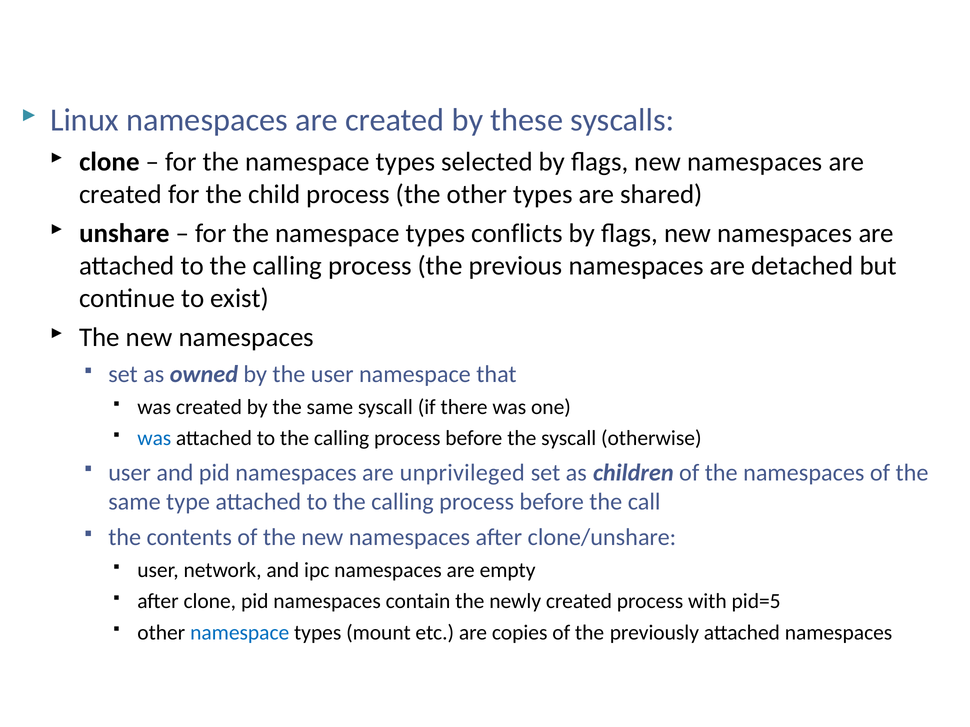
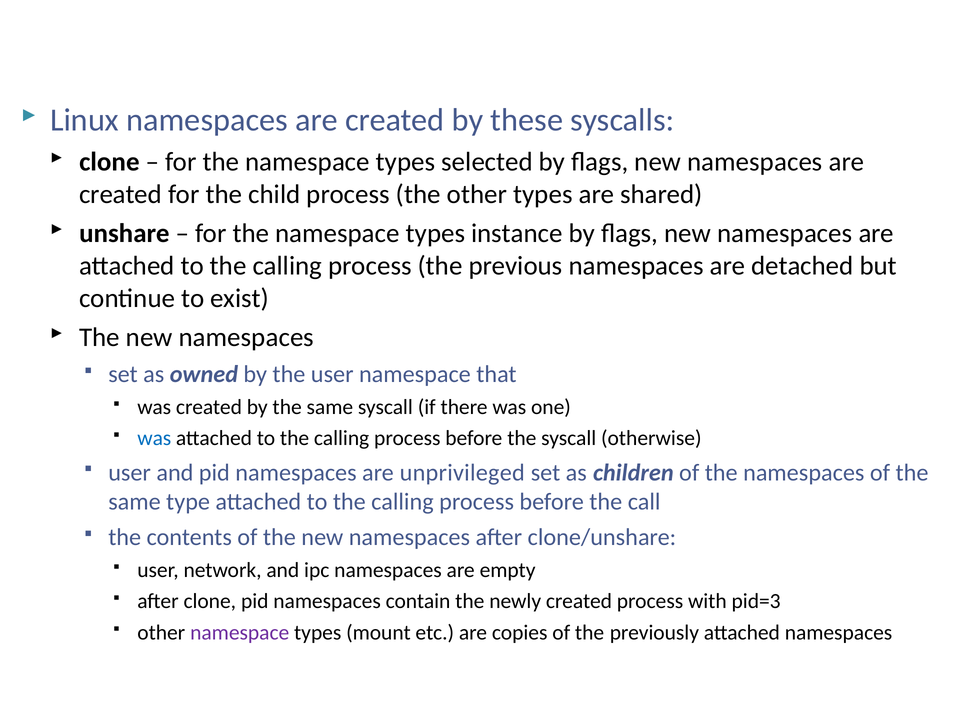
conflicts: conflicts -> instance
pid=5: pid=5 -> pid=3
namespace at (240, 633) colour: blue -> purple
